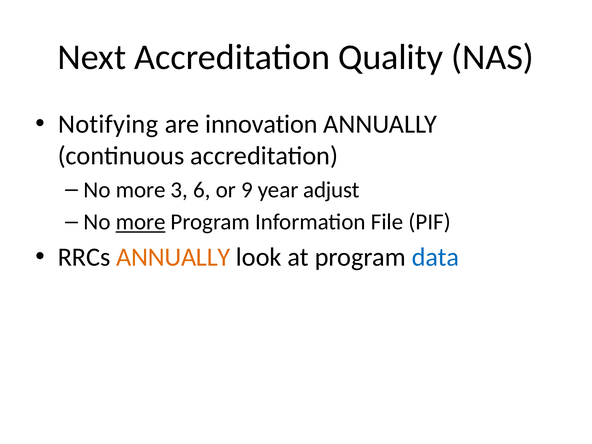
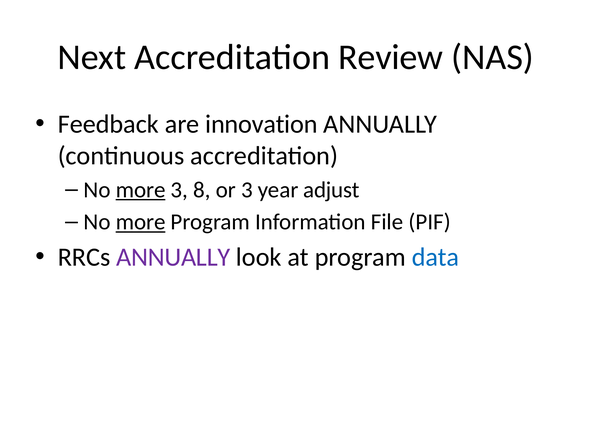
Quality: Quality -> Review
Notifying: Notifying -> Feedback
more at (141, 190) underline: none -> present
6: 6 -> 8
or 9: 9 -> 3
ANNUALLY at (173, 257) colour: orange -> purple
